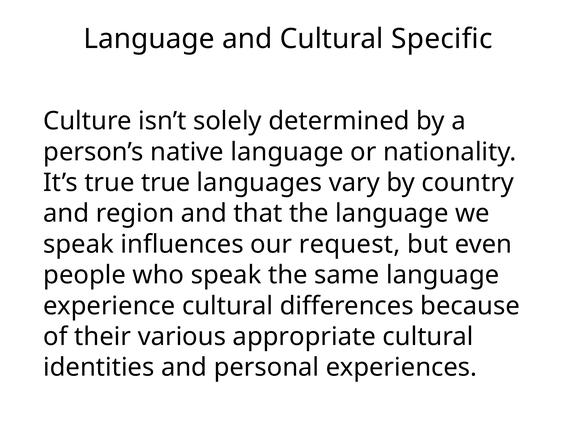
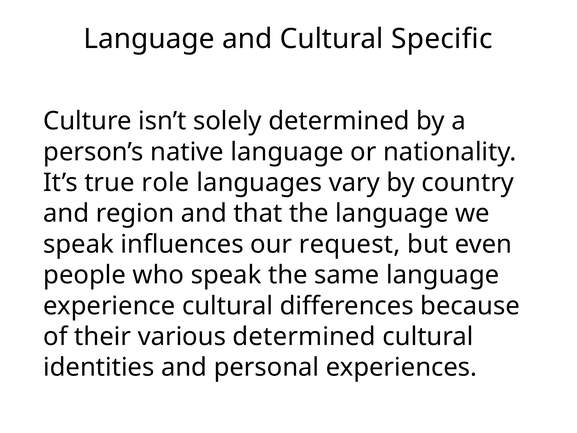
true true: true -> role
various appropriate: appropriate -> determined
